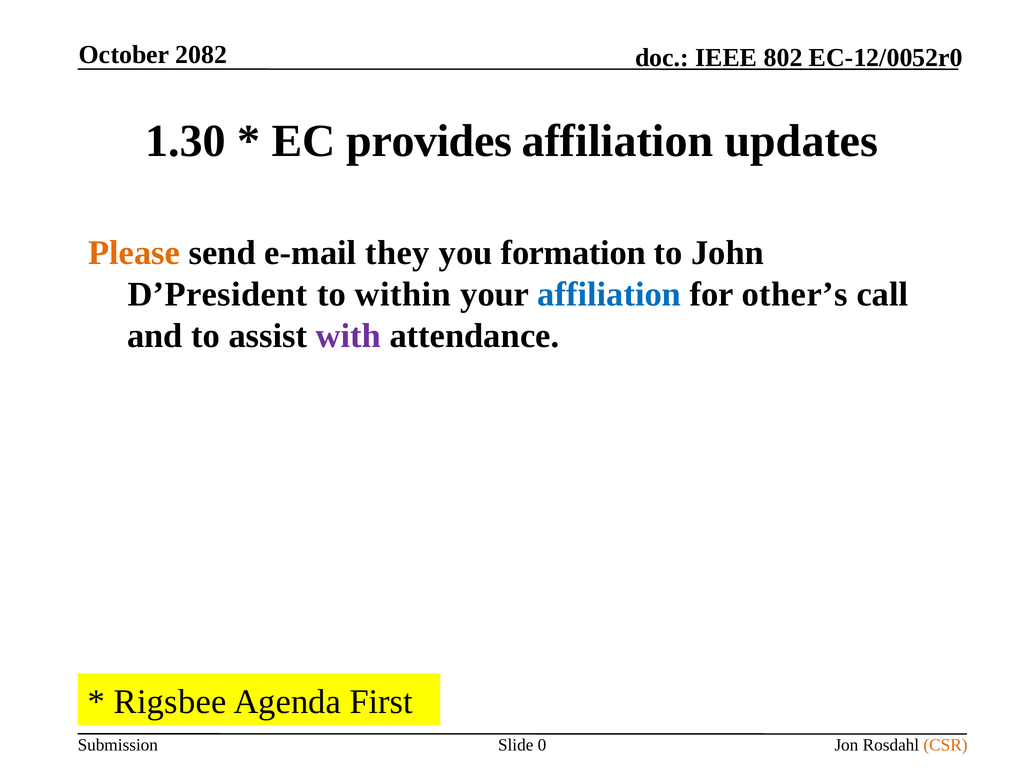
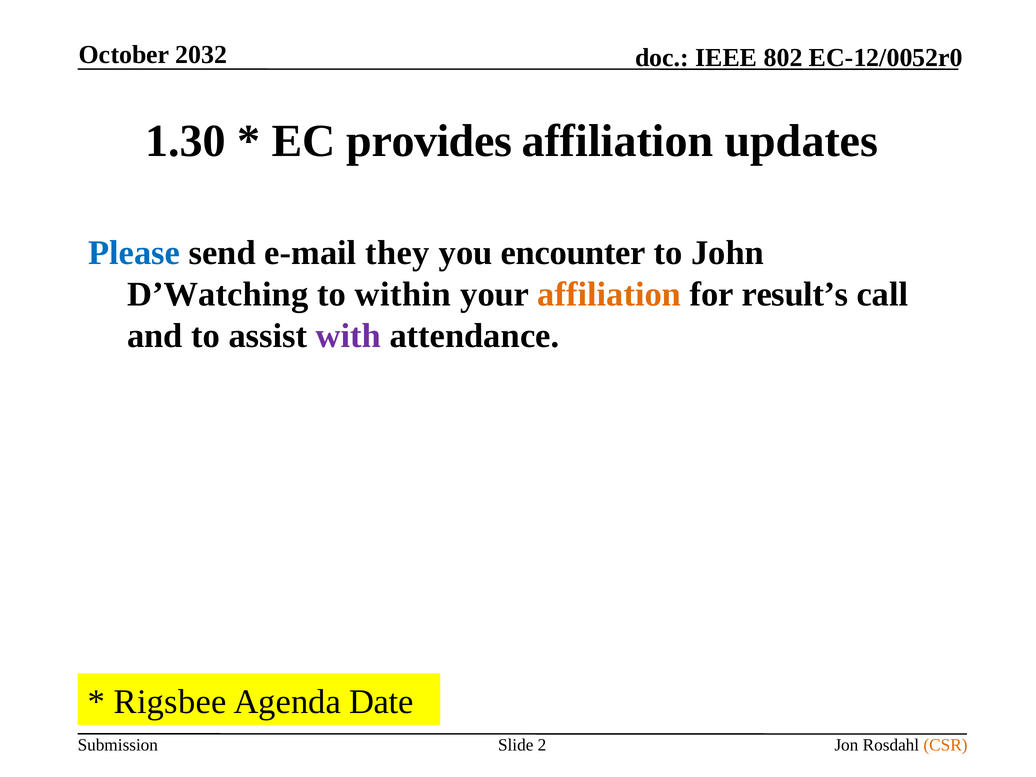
2082: 2082 -> 2032
Please colour: orange -> blue
formation: formation -> encounter
D’President: D’President -> D’Watching
affiliation at (609, 294) colour: blue -> orange
other’s: other’s -> result’s
First: First -> Date
0: 0 -> 2
